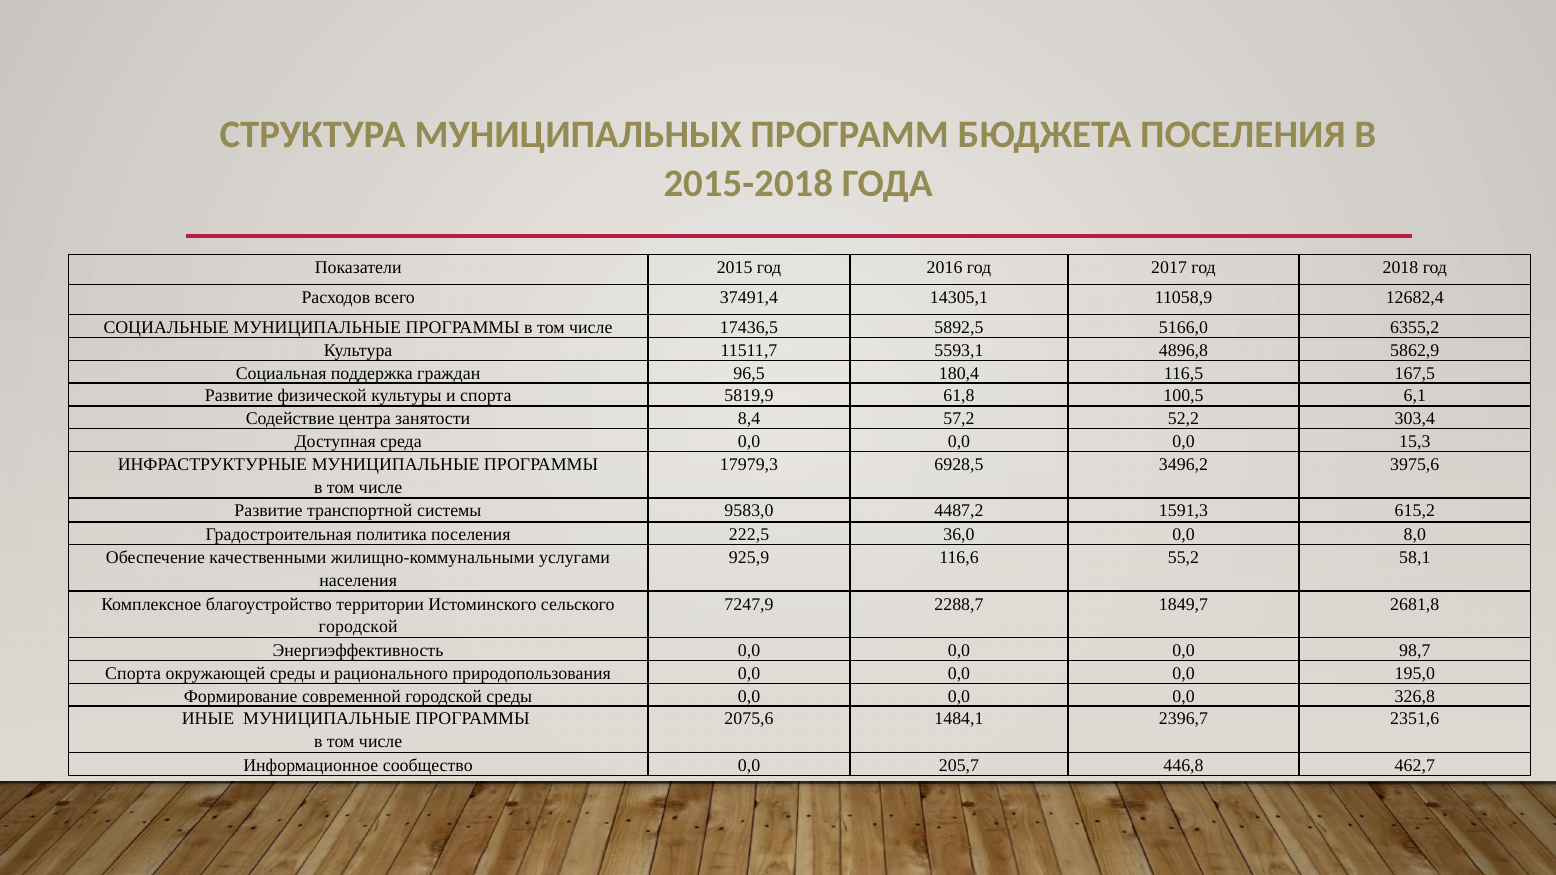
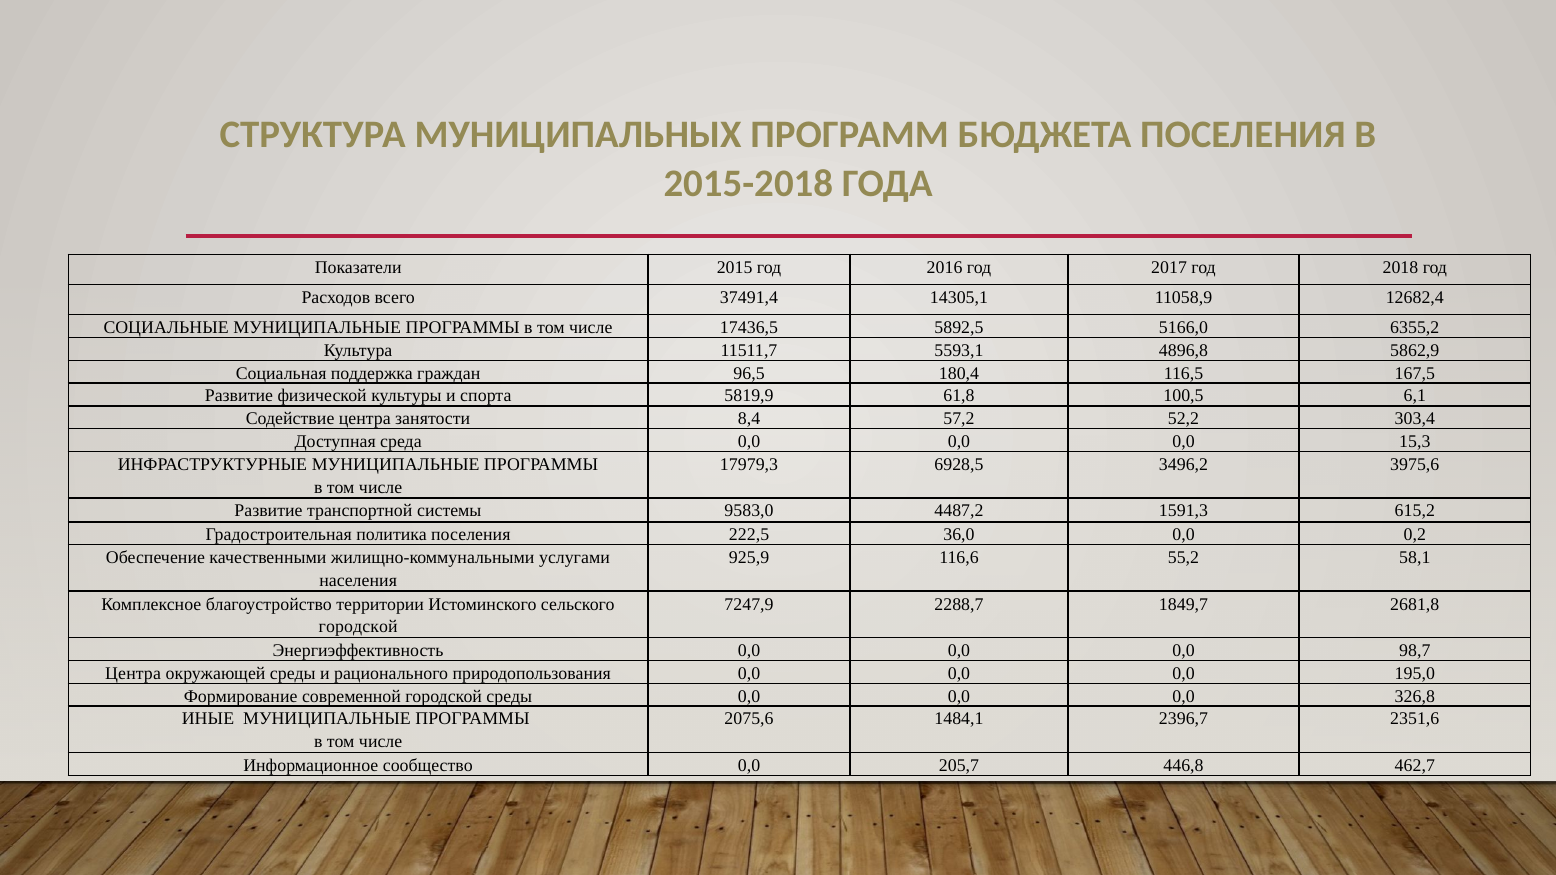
8,0: 8,0 -> 0,2
Спорта at (133, 674): Спорта -> Центра
